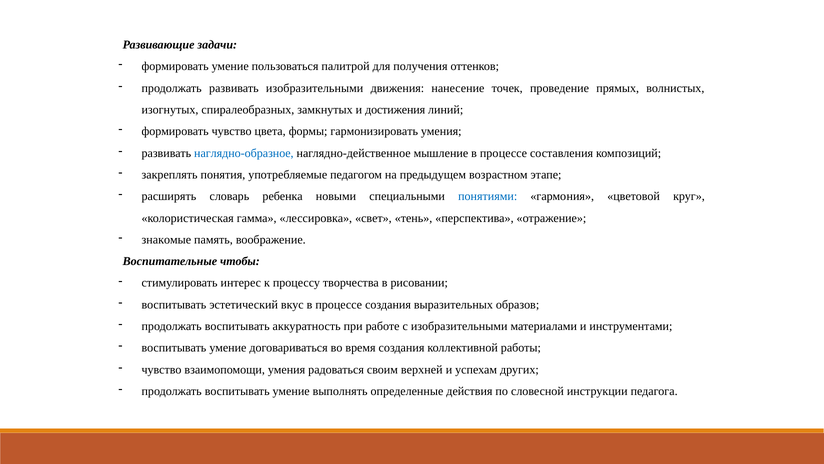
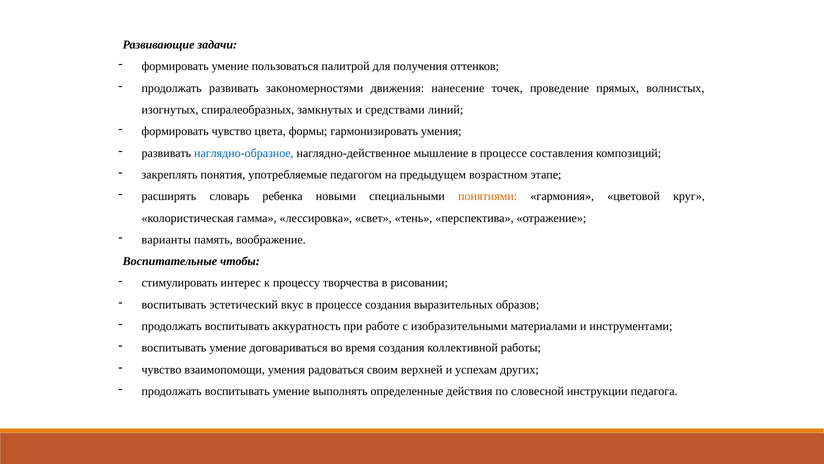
развивать изобразительными: изобразительными -> закономерностями
достижения: достижения -> средствами
понятиями colour: blue -> orange
знакомые: знакомые -> варианты
